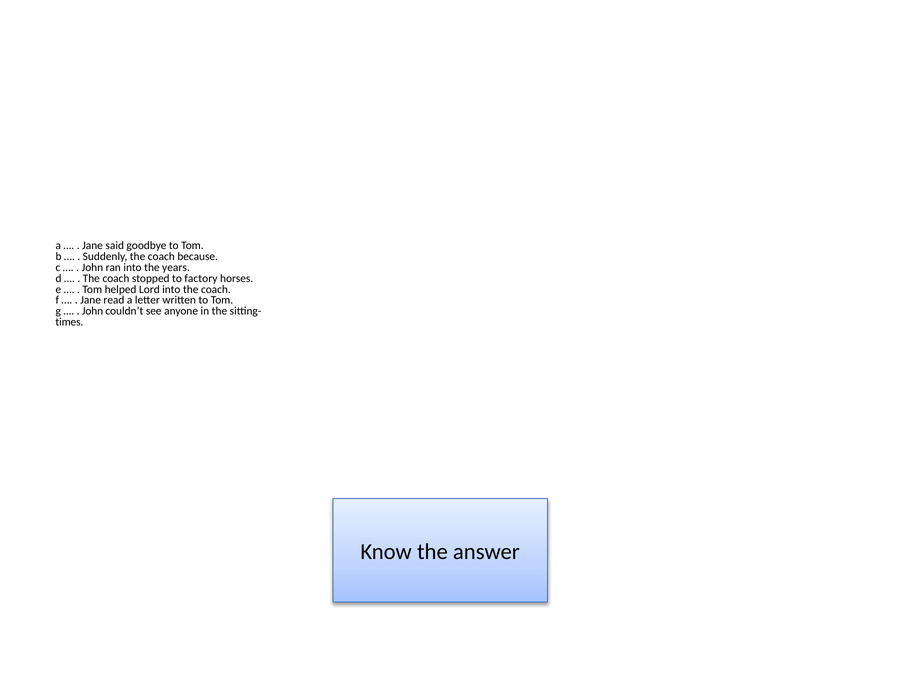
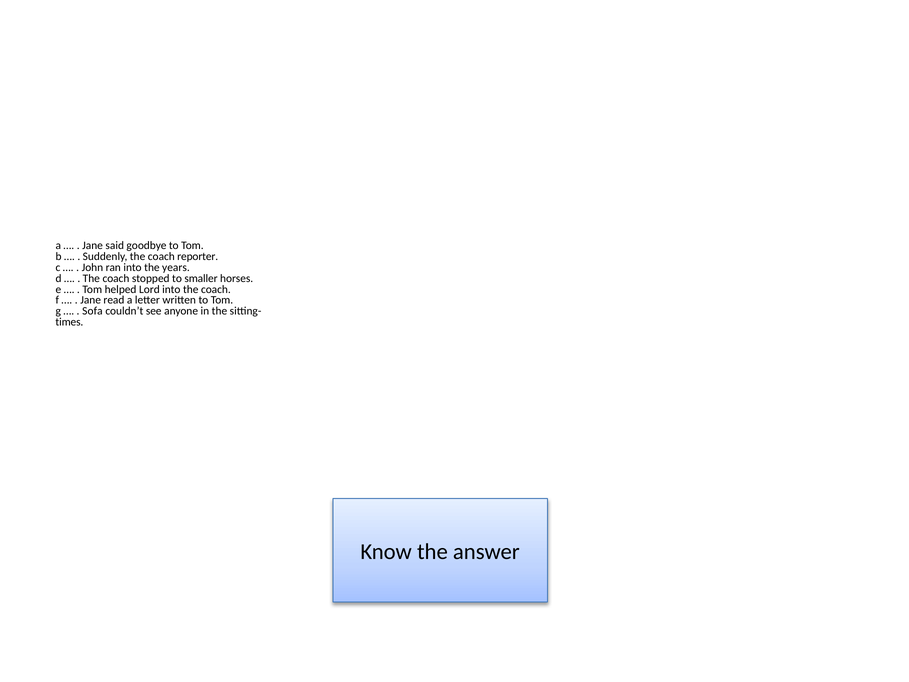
because: because -> reporter
factory: factory -> smaller
John at (93, 311): John -> Sofa
